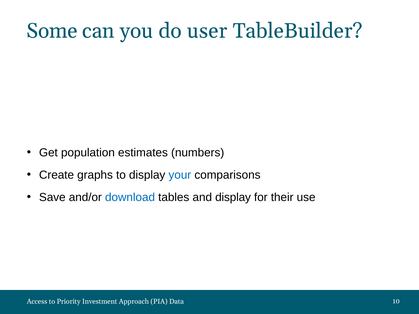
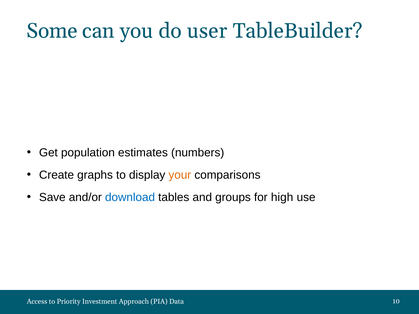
your colour: blue -> orange
and display: display -> groups
their: their -> high
